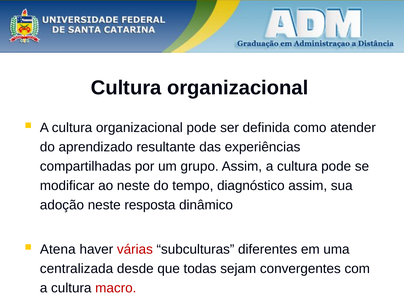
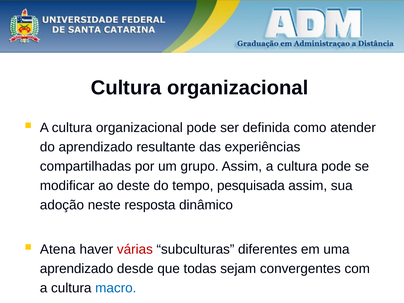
ao neste: neste -> deste
diagnóstico: diagnóstico -> pesquisada
centralizada at (77, 269): centralizada -> aprendizado
macro colour: red -> blue
